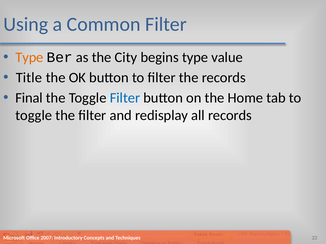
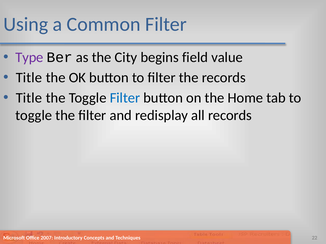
Type at (29, 58) colour: orange -> purple
begins type: type -> field
Final at (29, 98): Final -> Title
